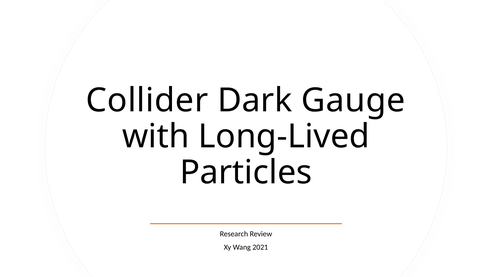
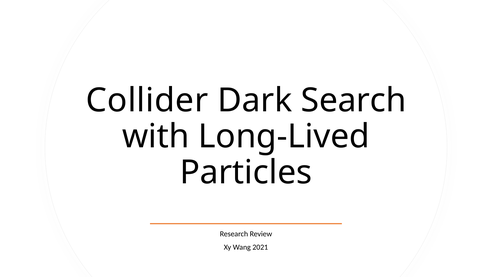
Gauge: Gauge -> Search
